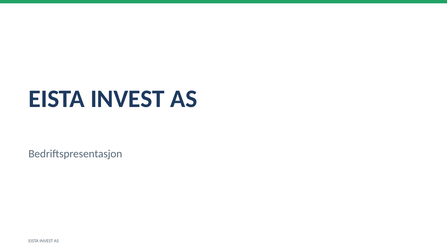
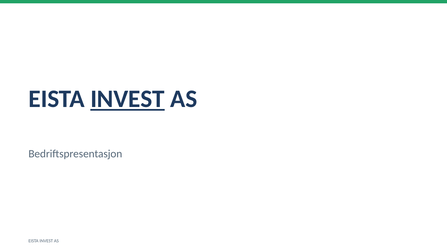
INVEST at (128, 99) underline: none -> present
